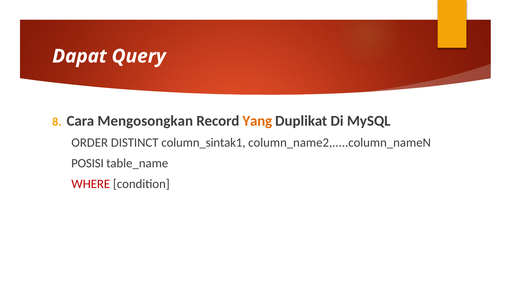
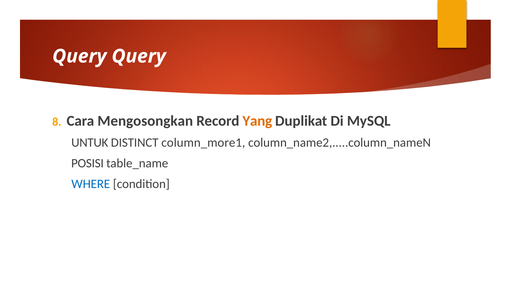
Dapat at (79, 56): Dapat -> Query
ORDER: ORDER -> UNTUK
column_sintak1: column_sintak1 -> column_more1
WHERE colour: red -> blue
